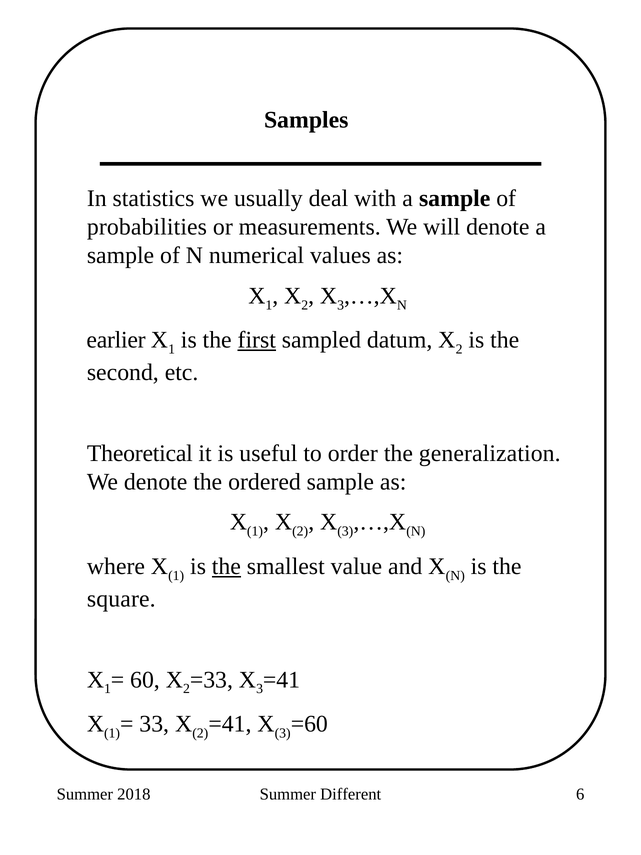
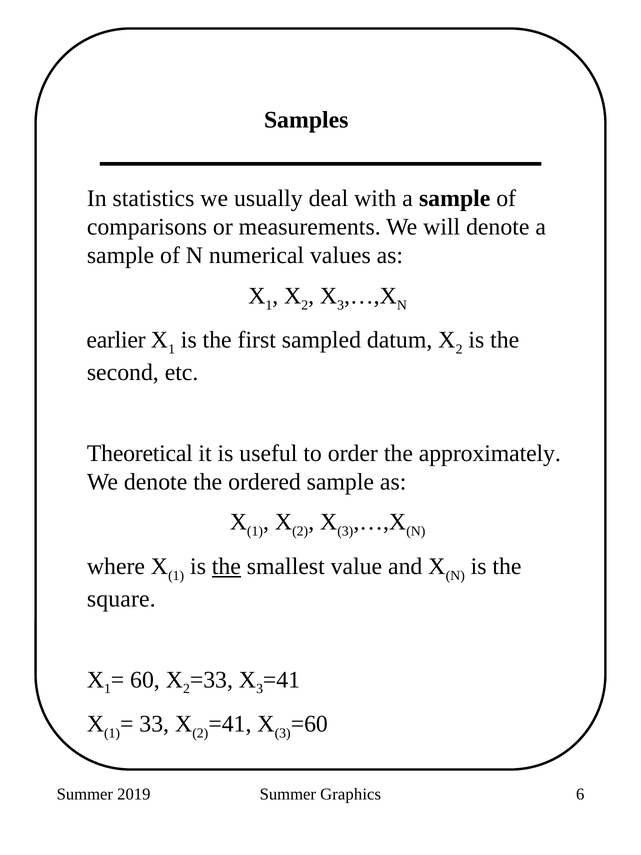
probabilities: probabilities -> comparisons
first underline: present -> none
generalization: generalization -> approximately
2018: 2018 -> 2019
Different: Different -> Graphics
